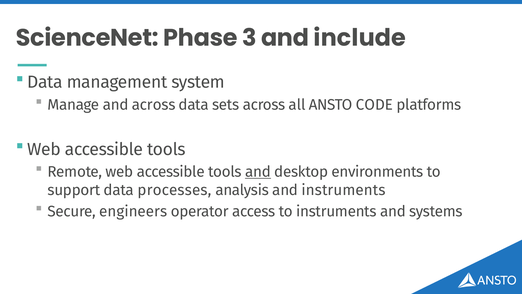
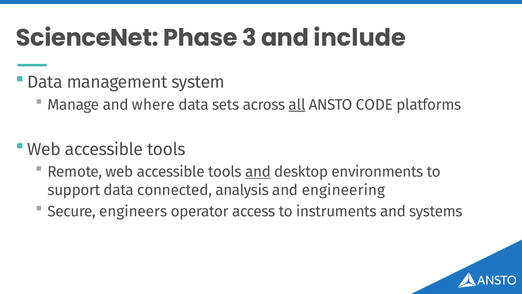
and across: across -> where
all underline: none -> present
processes: processes -> connected
and instruments: instruments -> engineering
